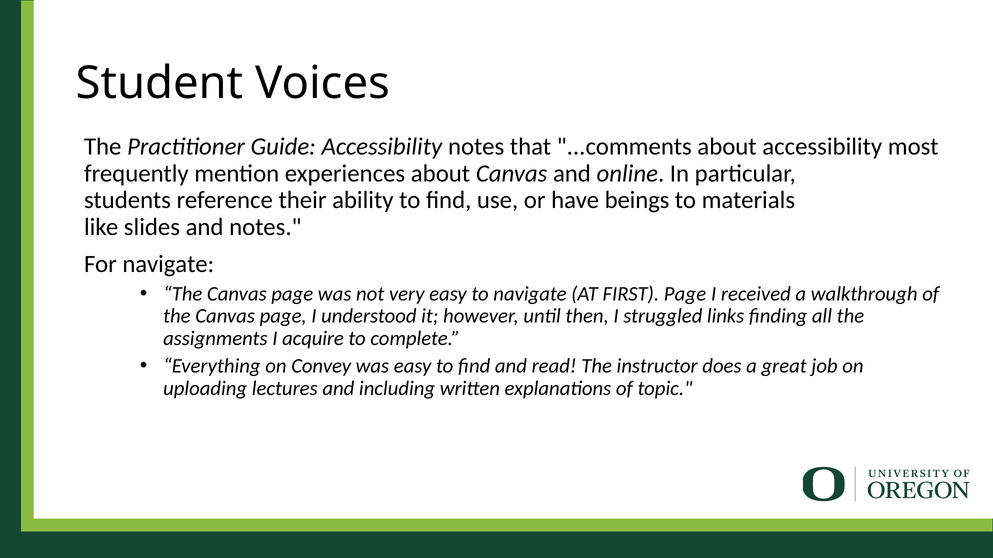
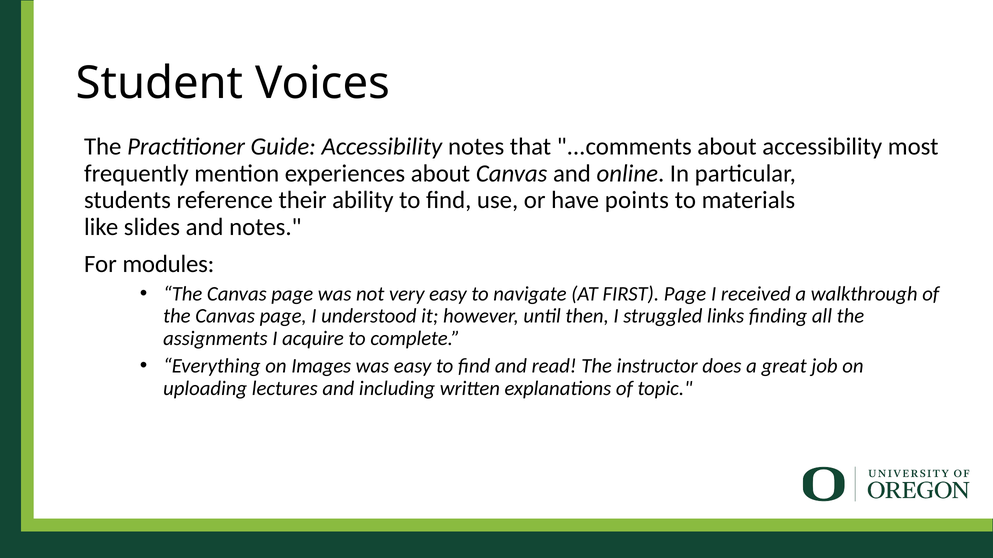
beings: beings -> points
For navigate: navigate -> modules
Convey: Convey -> Images
